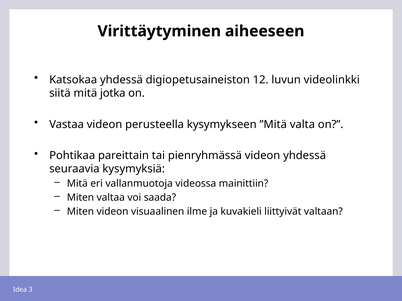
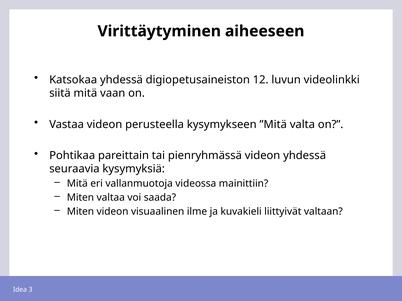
jotka: jotka -> vaan
